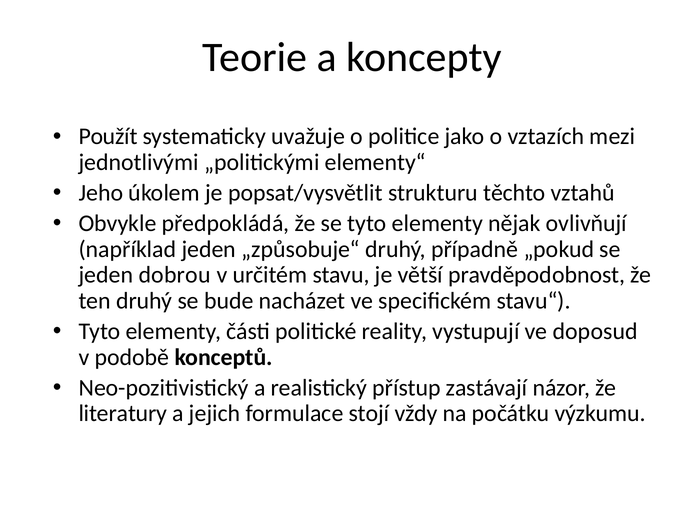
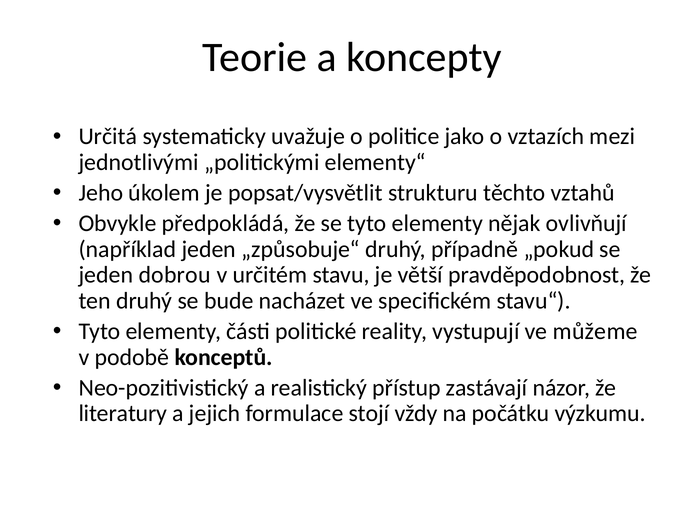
Použít: Použít -> Určitá
doposud: doposud -> můžeme
